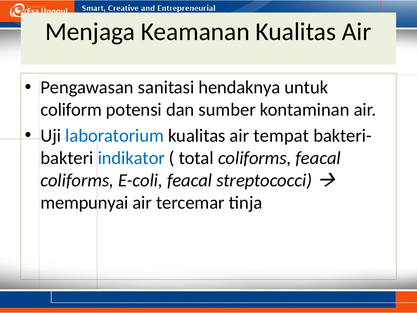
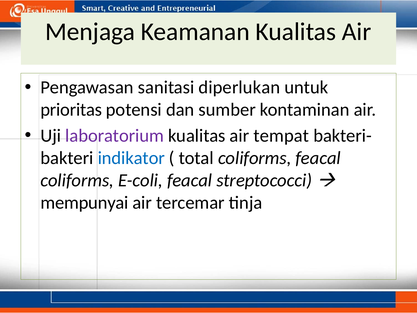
hendaknya: hendaknya -> diperlukan
coliform: coliform -> prioritas
laboratorium colour: blue -> purple
